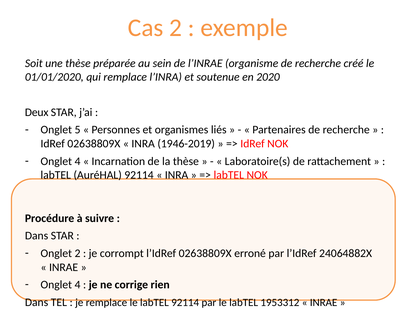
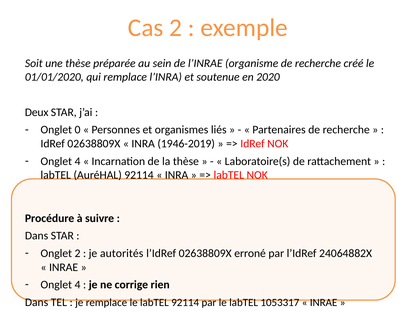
5: 5 -> 0
corrompt: corrompt -> autorités
1953312: 1953312 -> 1053317
